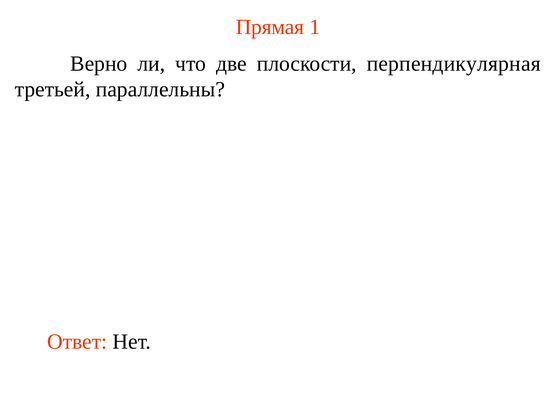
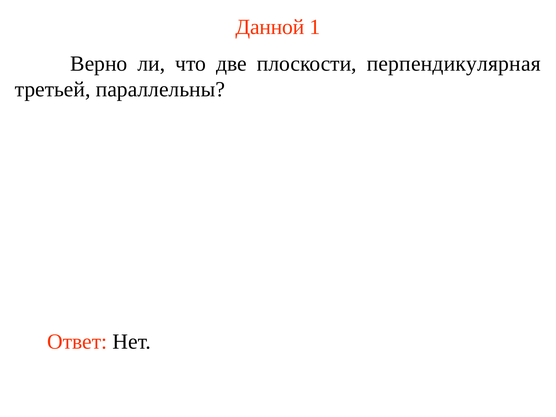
Прямая: Прямая -> Данной
